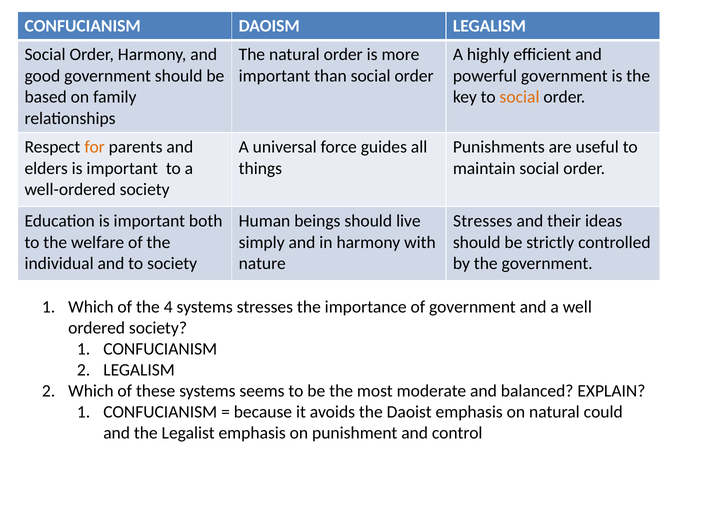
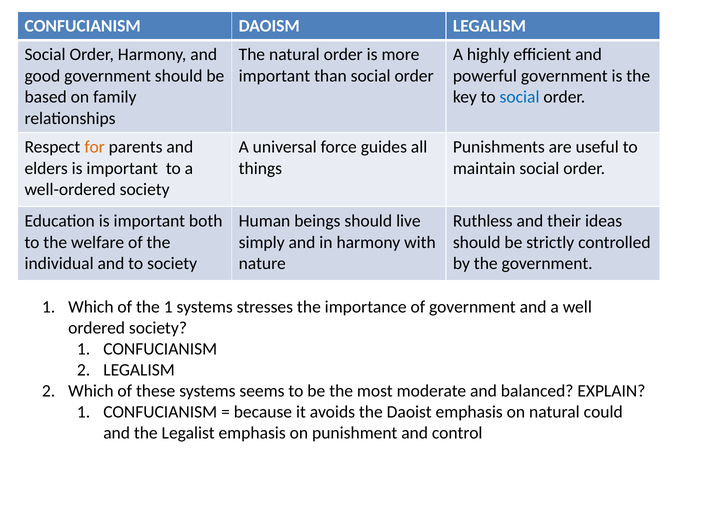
social at (520, 97) colour: orange -> blue
Stresses at (483, 221): Stresses -> Ruthless
the 4: 4 -> 1
